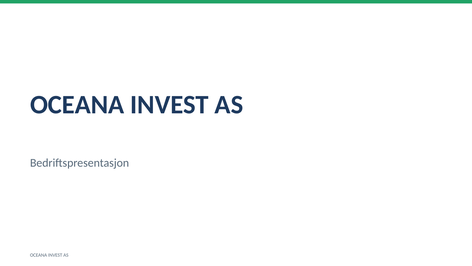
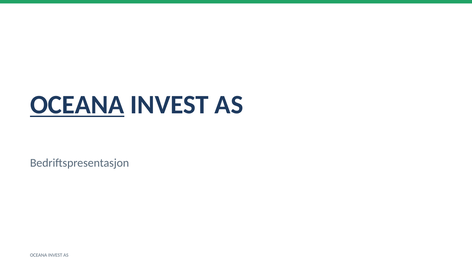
OCEANA at (77, 105) underline: none -> present
